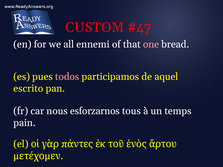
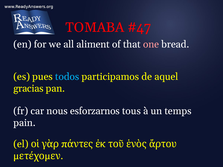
CUSTOM: CUSTOM -> TOMABA
ennemi: ennemi -> aliment
todos colour: pink -> light blue
escrito: escrito -> gracias
